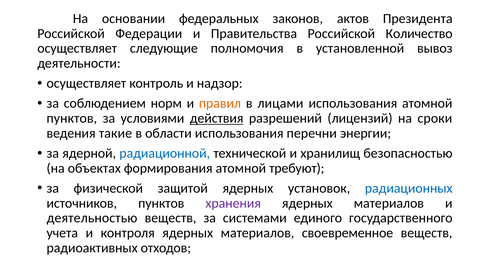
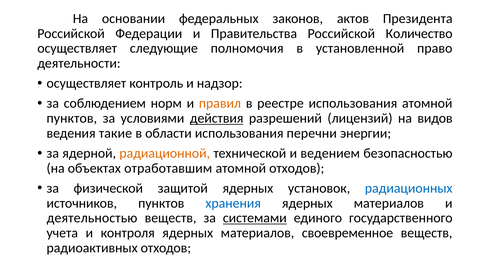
вывоз: вывоз -> право
лицами: лицами -> реестре
сроки: сроки -> видов
радиационной colour: blue -> orange
хранилищ: хранилищ -> ведением
формирования: формирования -> отработавшим
атомной требуют: требуют -> отходов
хранения colour: purple -> blue
системами underline: none -> present
